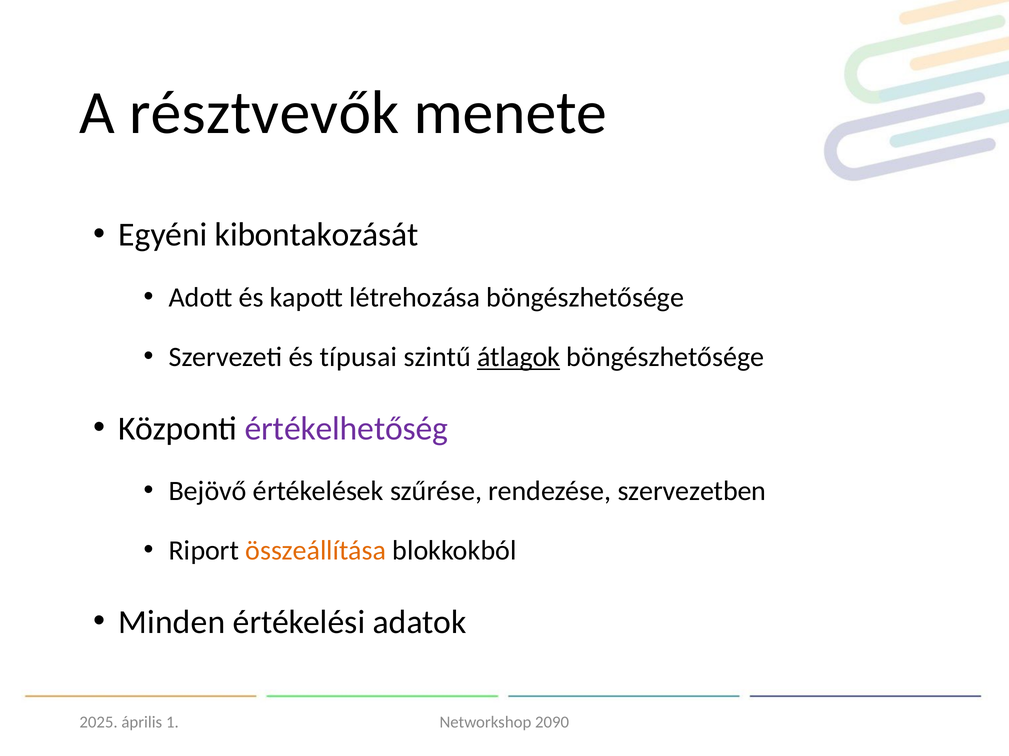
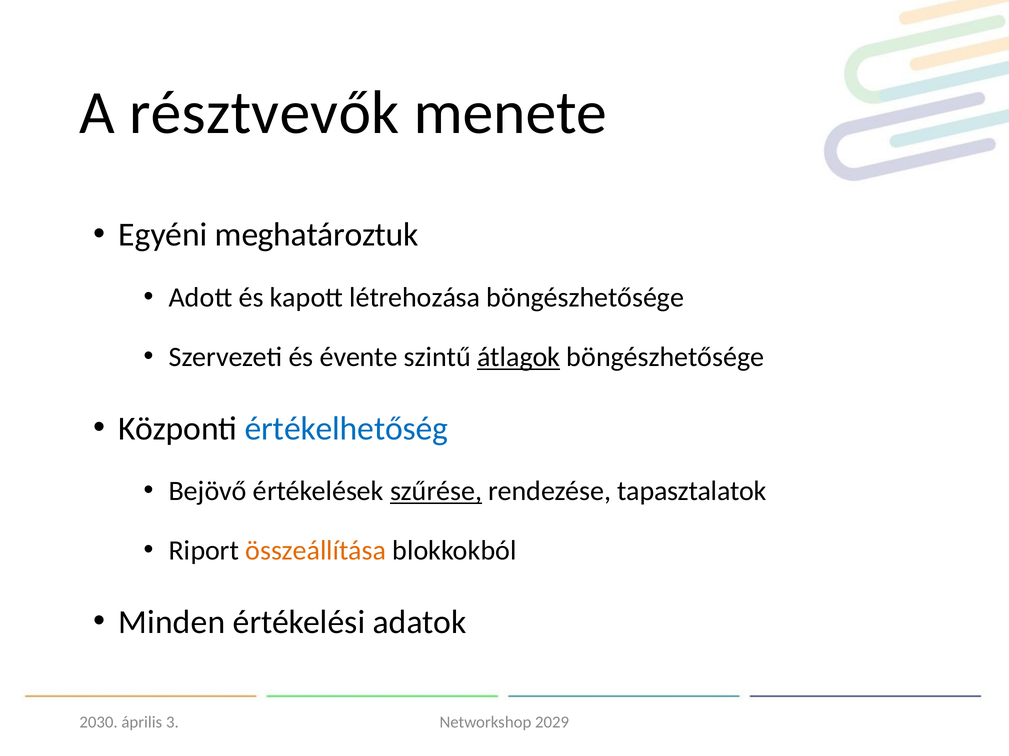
kibontakozását: kibontakozását -> meghatároztuk
típusai: típusai -> évente
értékelhetőség colour: purple -> blue
szűrése underline: none -> present
szervezetben: szervezetben -> tapasztalatok
2025: 2025 -> 2030
1: 1 -> 3
2090: 2090 -> 2029
